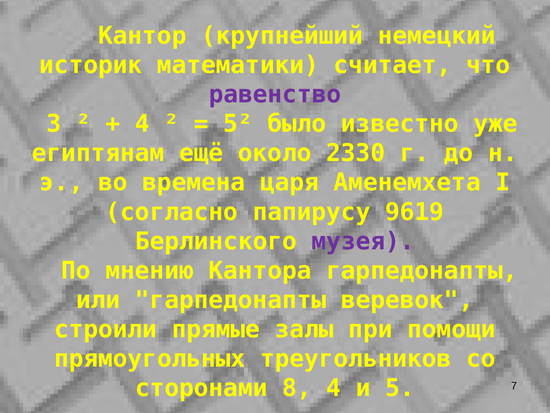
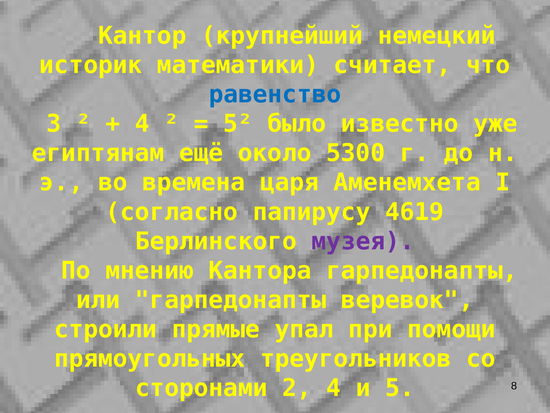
равенство colour: purple -> blue
2330: 2330 -> 5300
9619: 9619 -> 4619
залы: залы -> упал
8: 8 -> 2
7: 7 -> 8
